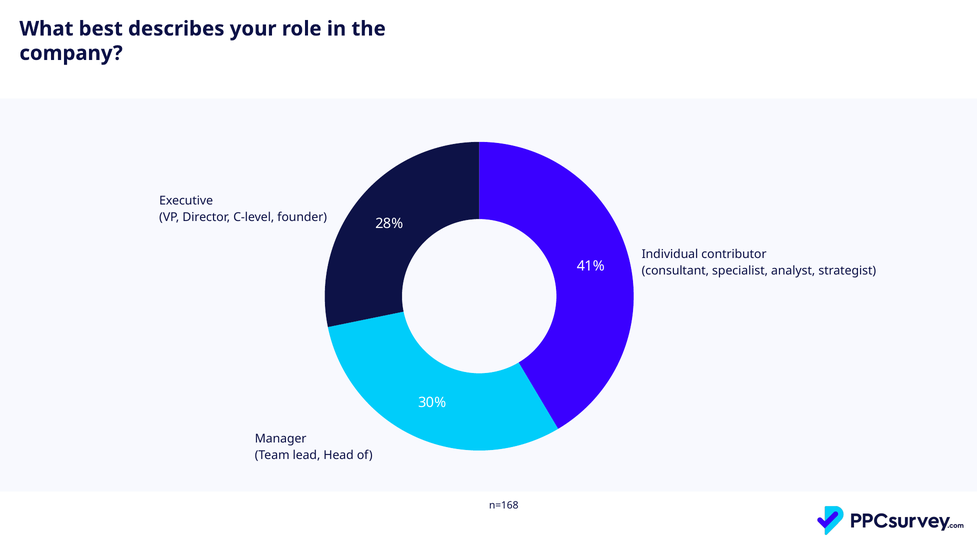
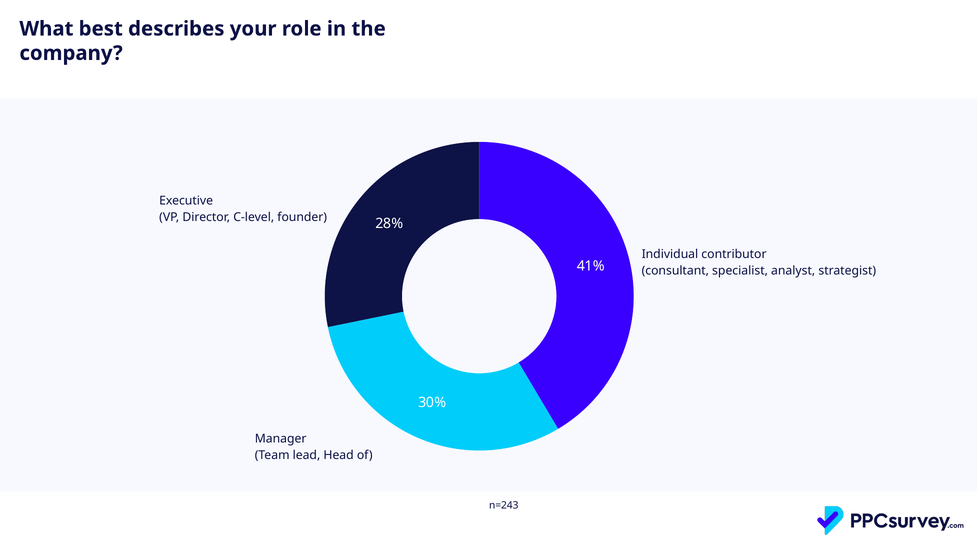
n=168: n=168 -> n=243
